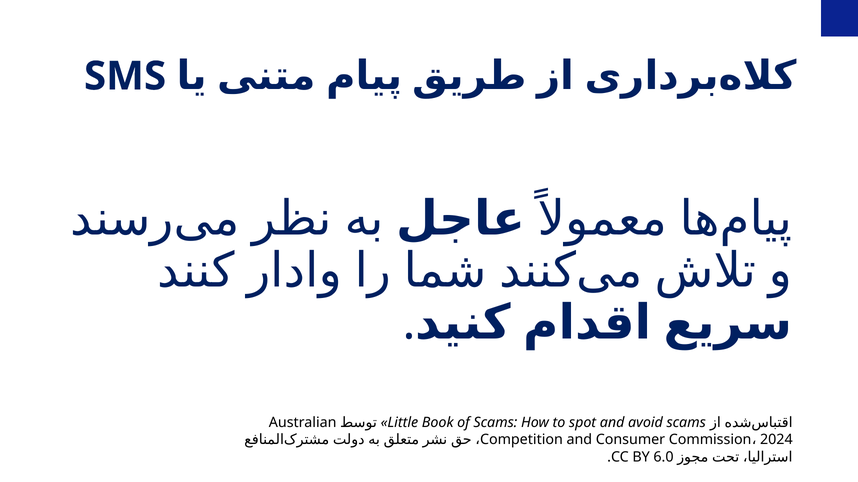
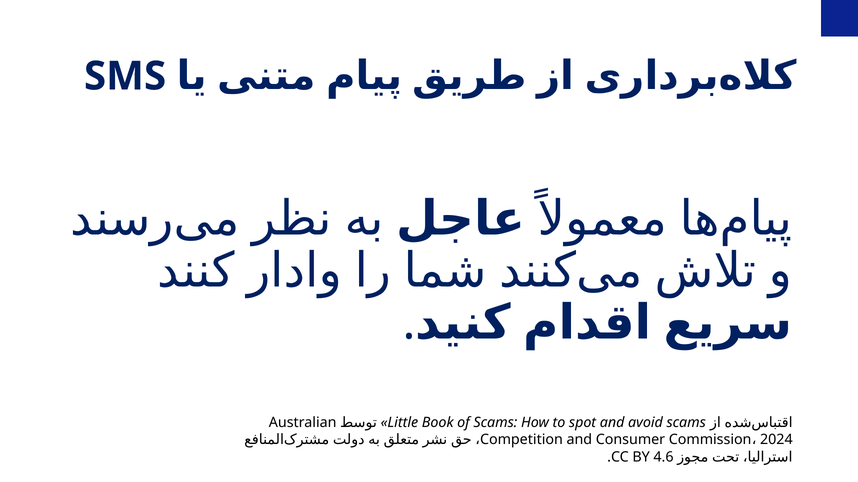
6.0: 6.0 -> 4.6
